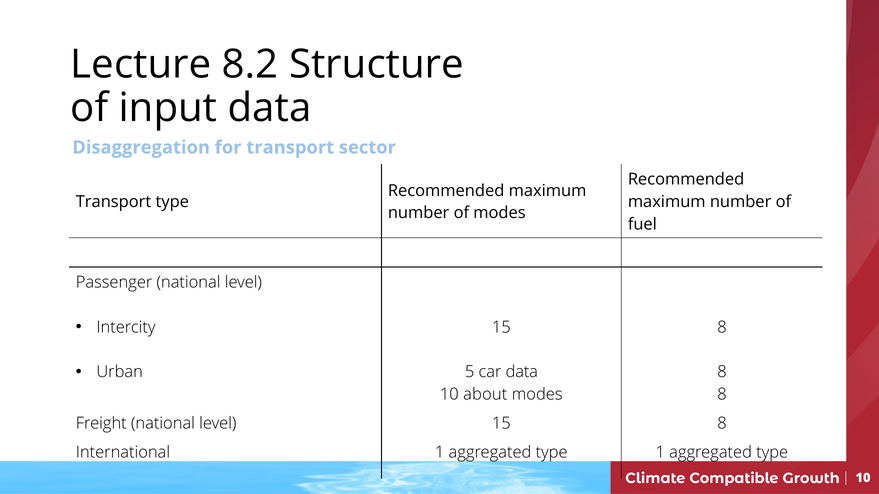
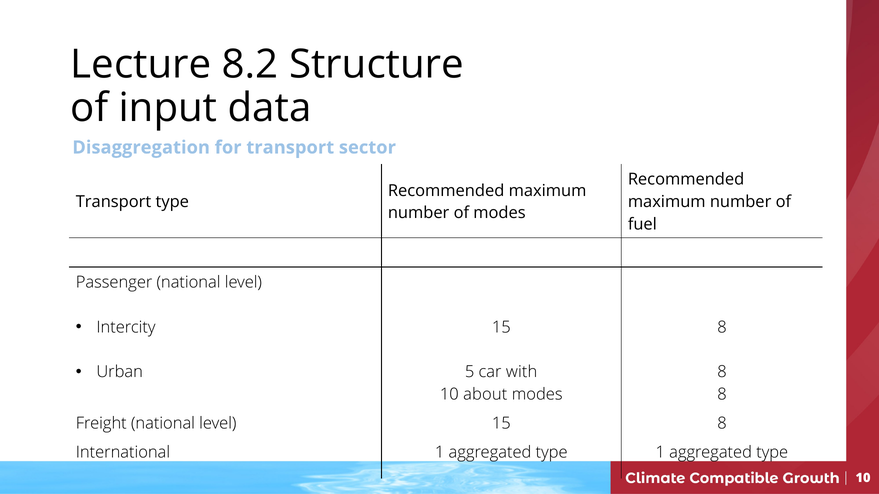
car data: data -> with
